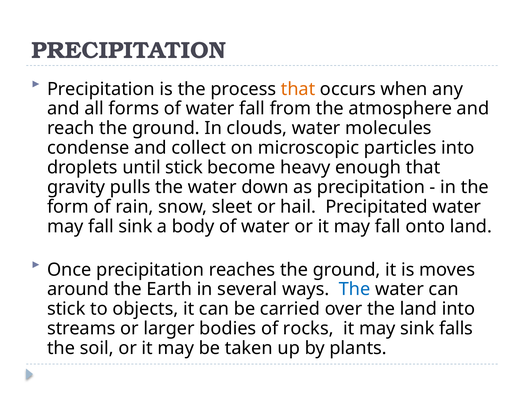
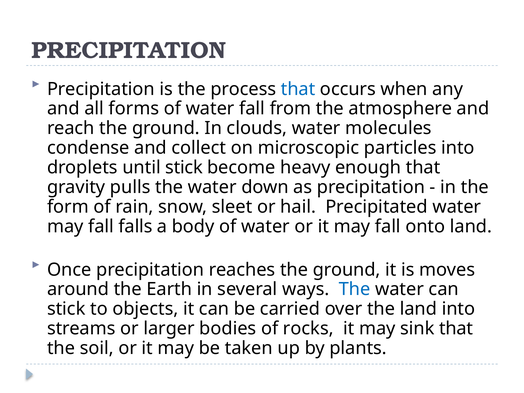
that at (298, 89) colour: orange -> blue
fall sink: sink -> falls
sink falls: falls -> that
